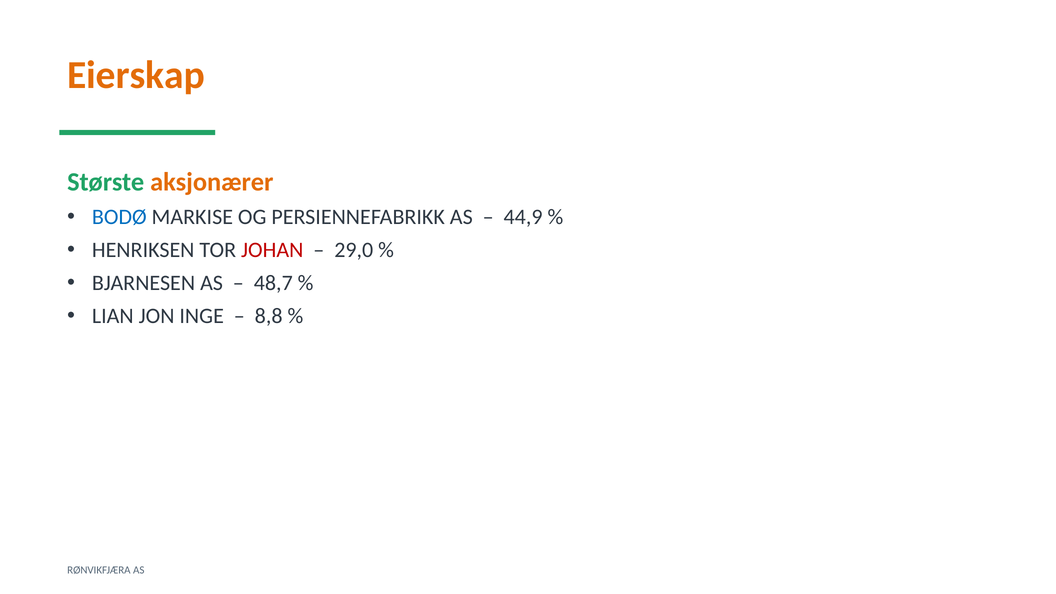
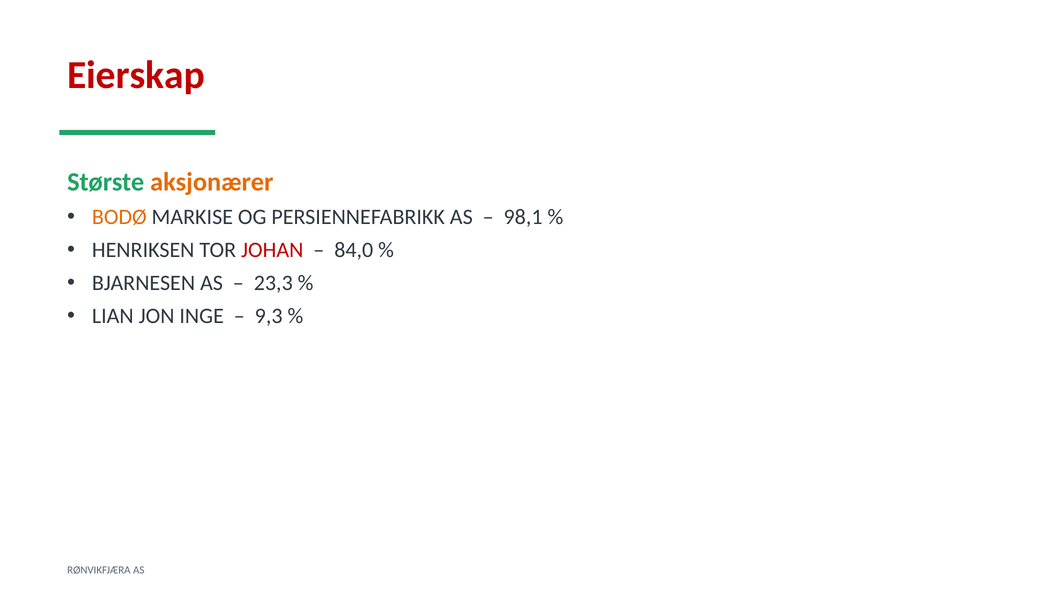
Eierskap colour: orange -> red
BODØ colour: blue -> orange
44,9: 44,9 -> 98,1
29,0: 29,0 -> 84,0
48,7: 48,7 -> 23,3
8,8: 8,8 -> 9,3
